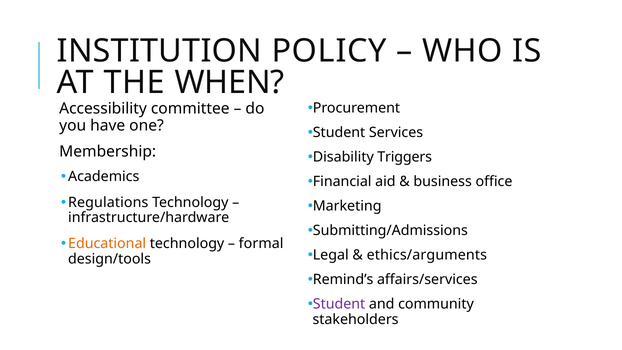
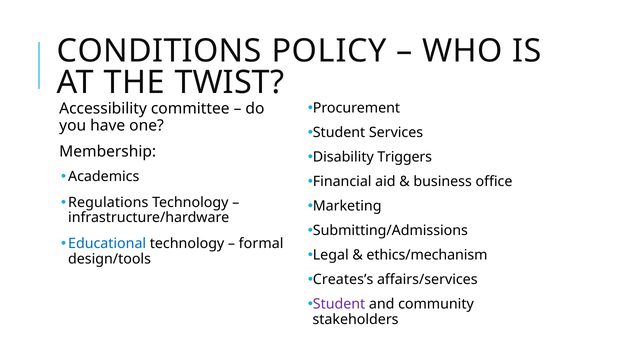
INSTITUTION: INSTITUTION -> CONDITIONS
WHEN: WHEN -> TWIST
Educational colour: orange -> blue
ethics/arguments: ethics/arguments -> ethics/mechanism
Remind’s: Remind’s -> Creates’s
